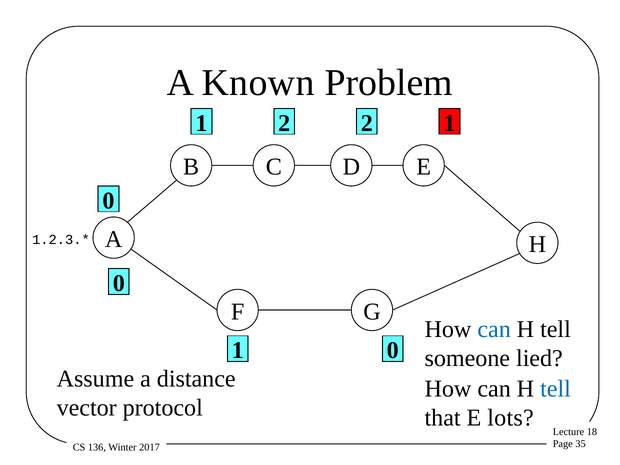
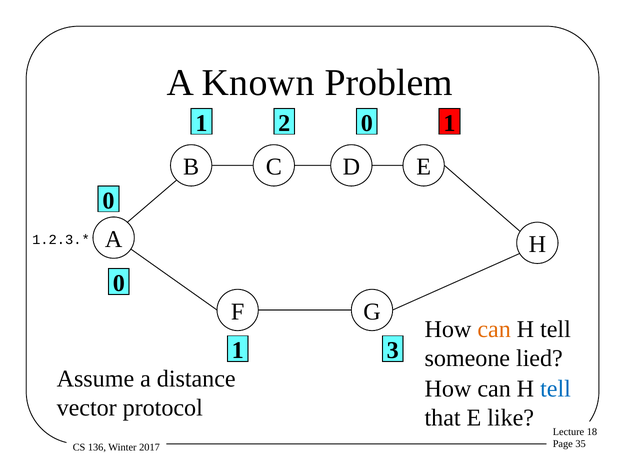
2 2: 2 -> 0
can at (494, 329) colour: blue -> orange
1 0: 0 -> 3
lots: lots -> like
